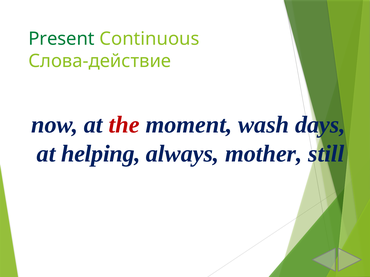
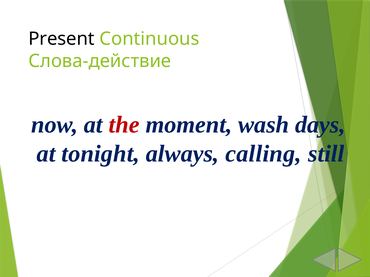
Present colour: green -> black
helping: helping -> tonight
mother: mother -> calling
